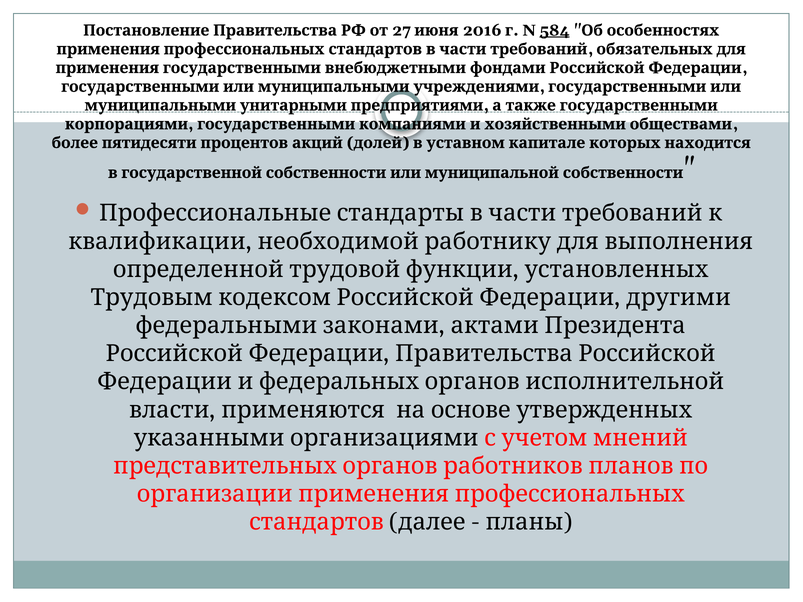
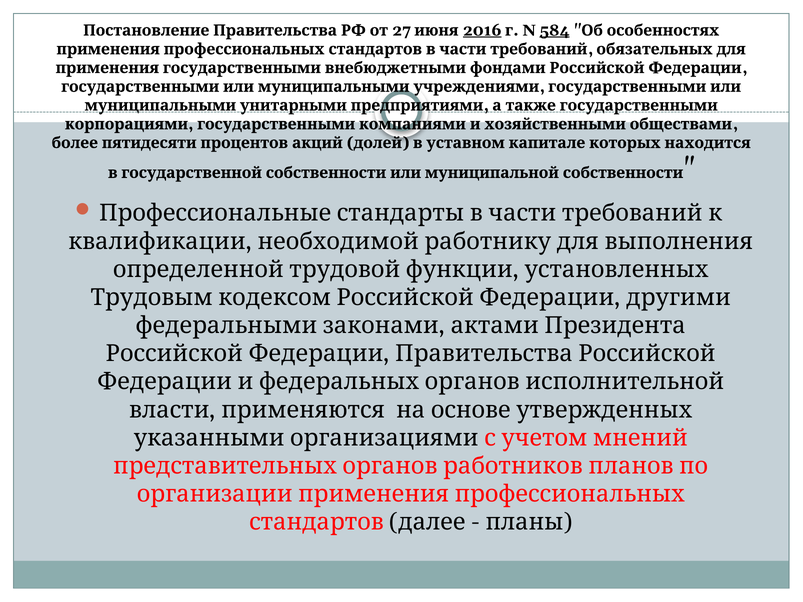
2016 underline: none -> present
